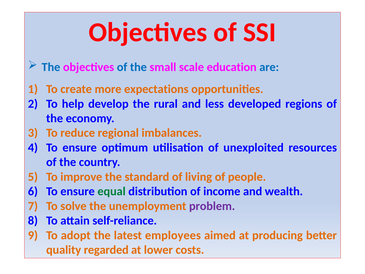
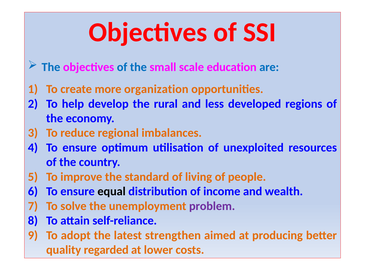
expectations: expectations -> organization
equal colour: green -> black
employees: employees -> strengthen
